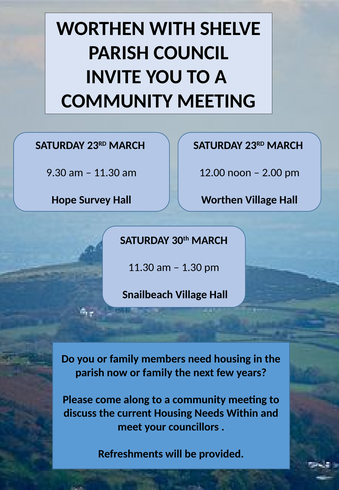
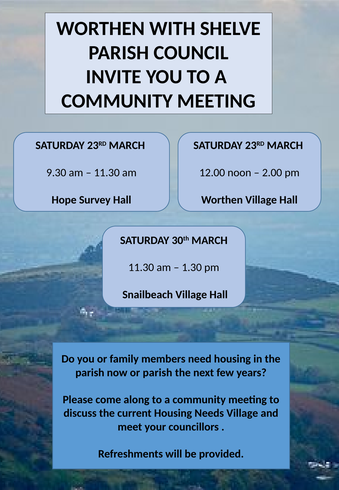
now or family: family -> parish
Needs Within: Within -> Village
